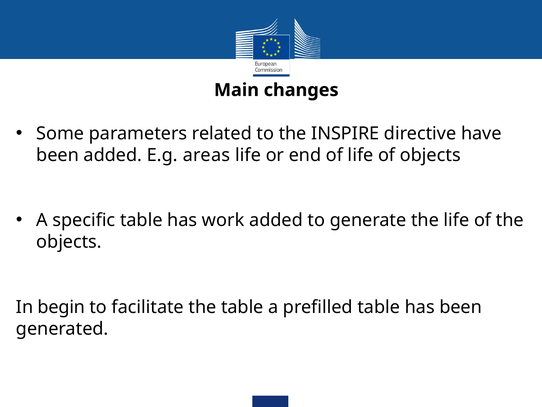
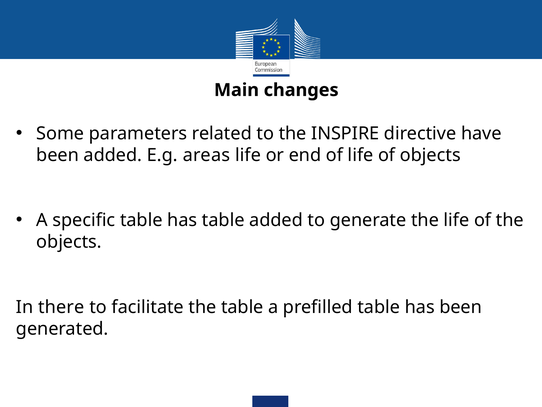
has work: work -> table
begin: begin -> there
